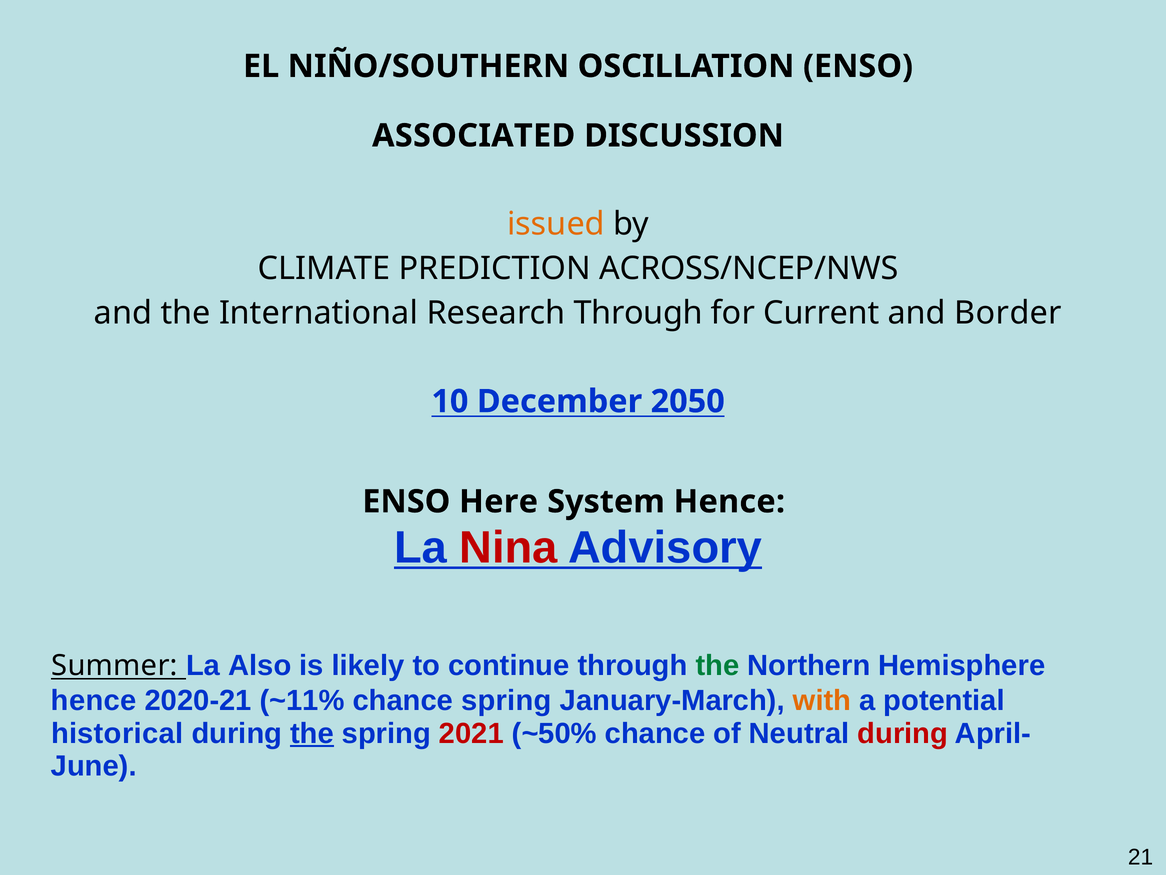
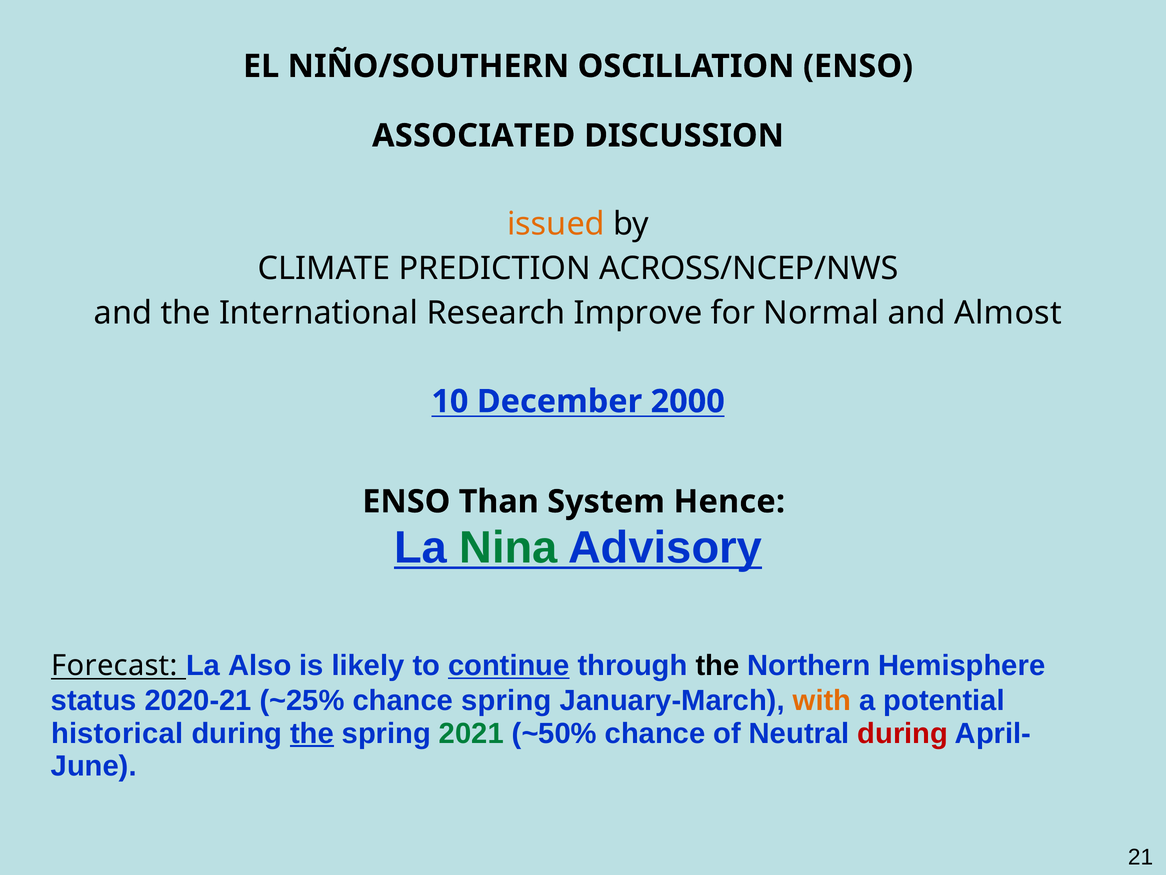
Research Through: Through -> Improve
Current: Current -> Normal
Border: Border -> Almost
2050: 2050 -> 2000
Here: Here -> Than
Nina colour: red -> green
Summer: Summer -> Forecast
continue underline: none -> present
the at (717, 665) colour: green -> black
hence at (94, 700): hence -> status
~11%: ~11% -> ~25%
2021 colour: red -> green
